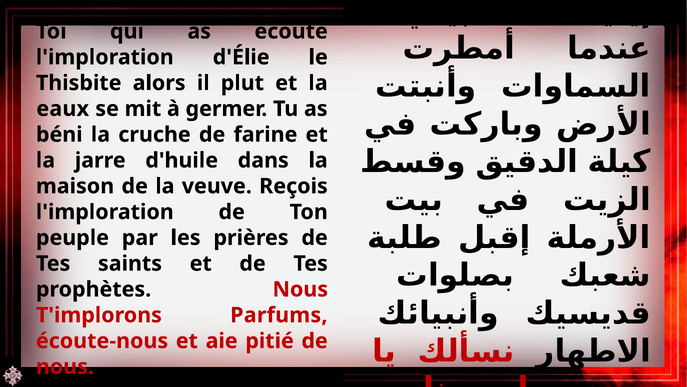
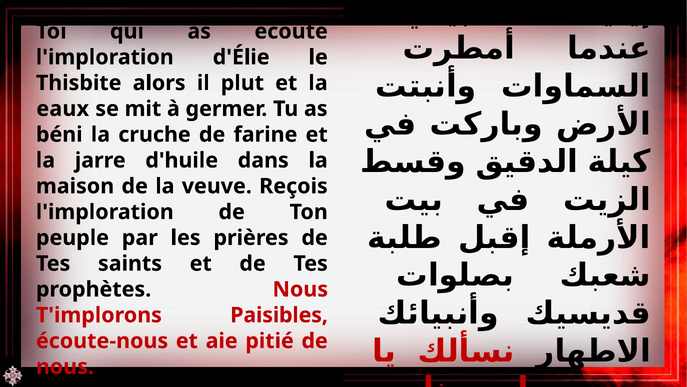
Parfums: Parfums -> Paisibles
